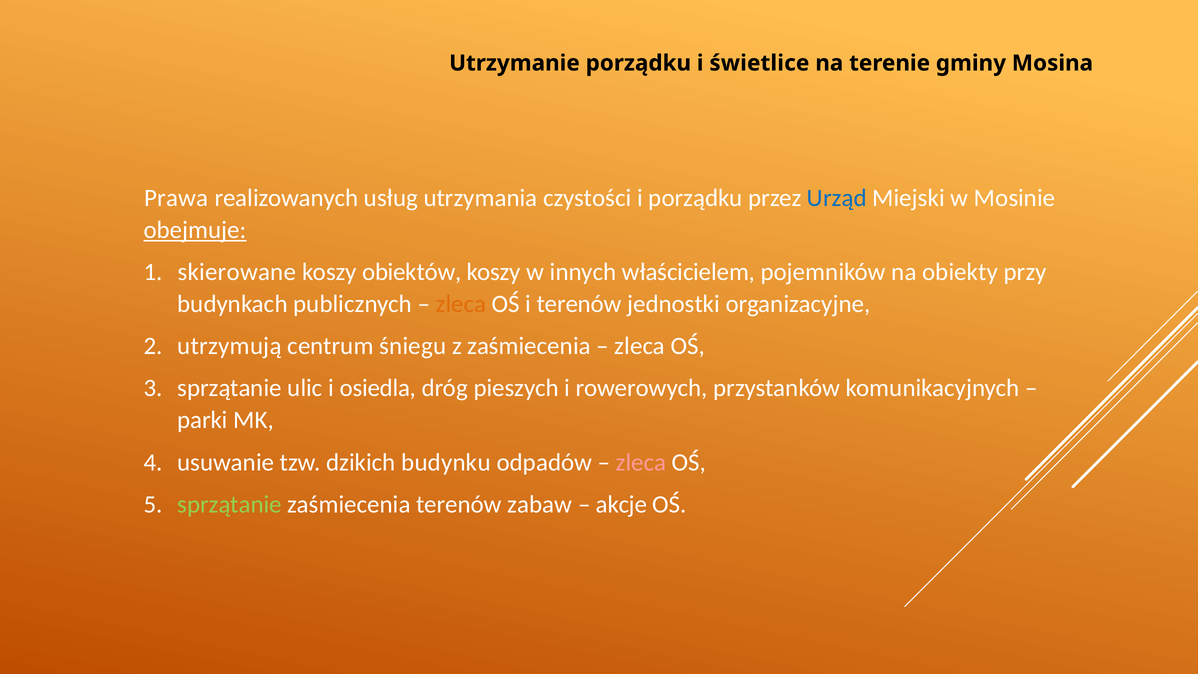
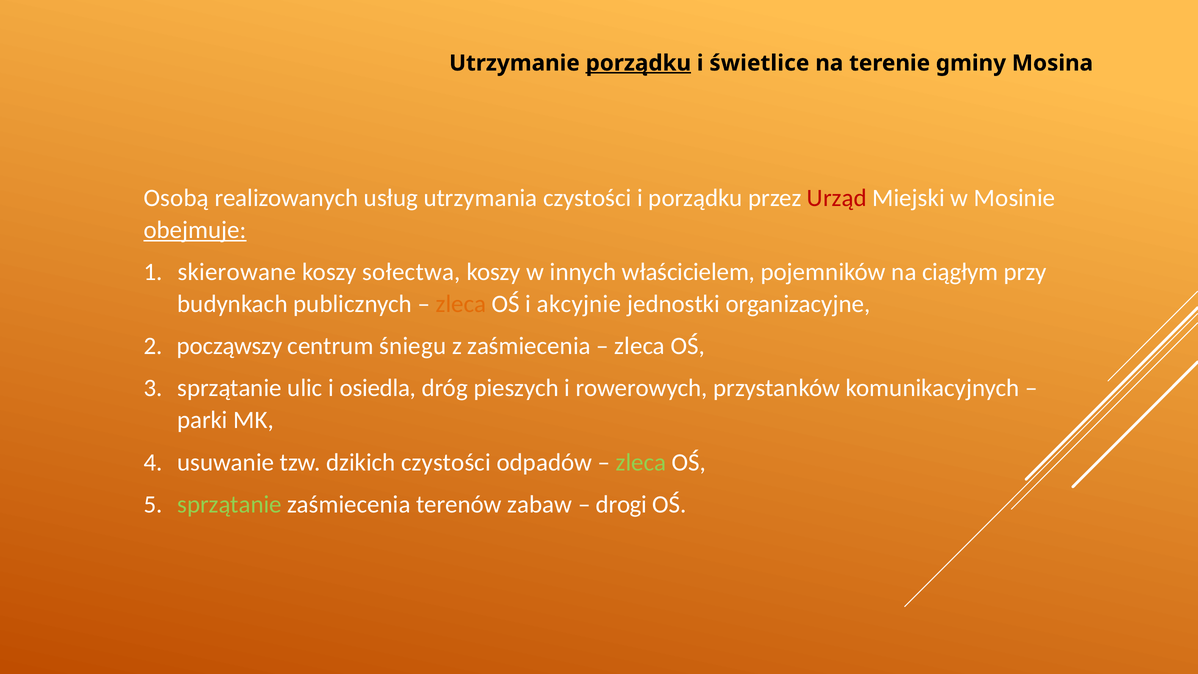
porządku at (638, 63) underline: none -> present
Prawa: Prawa -> Osobą
Urząd colour: blue -> red
obiektów: obiektów -> sołectwa
obiekty: obiekty -> ciągłym
i terenów: terenów -> akcyjnie
utrzymują: utrzymują -> począwszy
dzikich budynku: budynku -> czystości
zleca at (641, 462) colour: pink -> light green
akcje: akcje -> drogi
